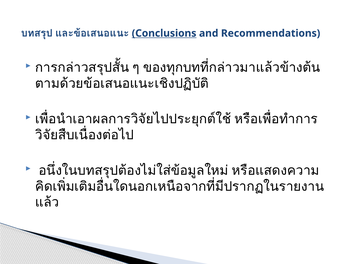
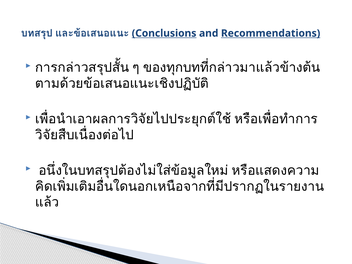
Recommendations underline: none -> present
